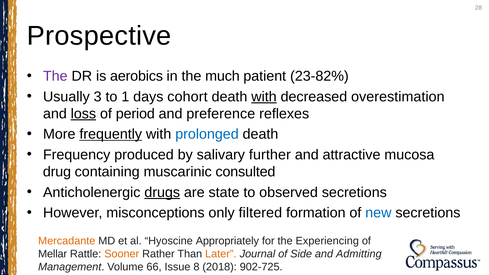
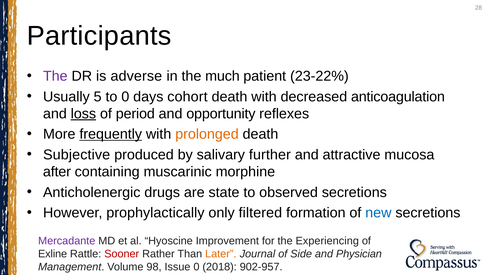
Prospective: Prospective -> Participants
aerobics: aerobics -> adverse
23-82%: 23-82% -> 23-22%
3: 3 -> 5
to 1: 1 -> 0
with at (264, 97) underline: present -> none
overestimation: overestimation -> anticoagulation
preference: preference -> opportunity
prolonged colour: blue -> orange
Frequency: Frequency -> Subjective
drug: drug -> after
consulted: consulted -> morphine
drugs underline: present -> none
misconceptions: misconceptions -> prophylactically
Mercadante colour: orange -> purple
Appropriately: Appropriately -> Improvement
Mellar: Mellar -> Exline
Sooner colour: orange -> red
Admitting: Admitting -> Physician
66: 66 -> 98
Issue 8: 8 -> 0
902-725: 902-725 -> 902-957
